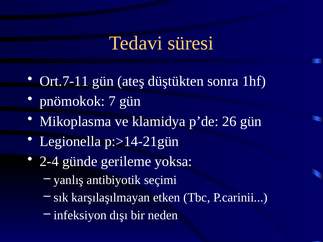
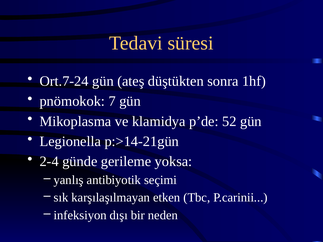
Ort.7-11: Ort.7-11 -> Ort.7-24
26: 26 -> 52
